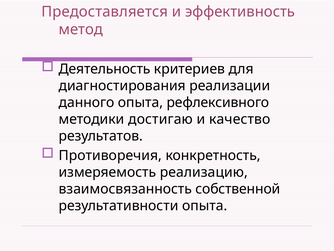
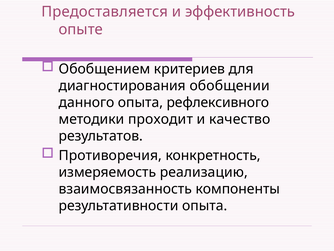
метод: метод -> опыте
Деятельность: Деятельность -> Обобщением
реализации: реализации -> обобщении
достигаю: достигаю -> проходит
собственной: собственной -> компоненты
